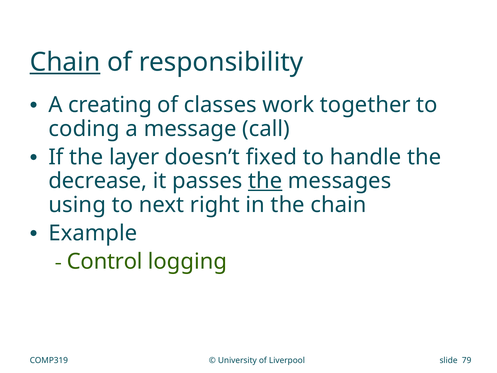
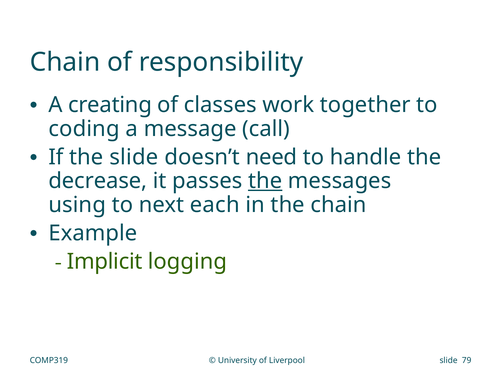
Chain at (65, 62) underline: present -> none
the layer: layer -> slide
fixed: fixed -> need
right: right -> each
Control: Control -> Implicit
